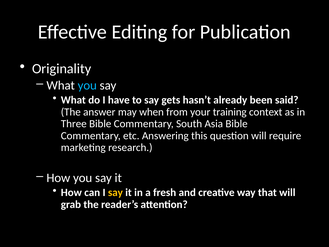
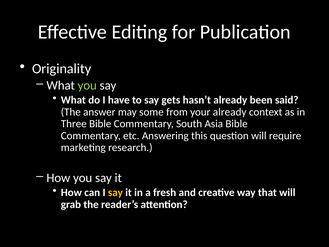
you at (87, 85) colour: light blue -> light green
when: when -> some
your training: training -> already
